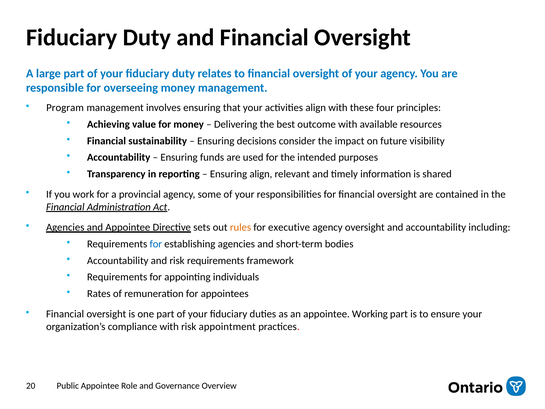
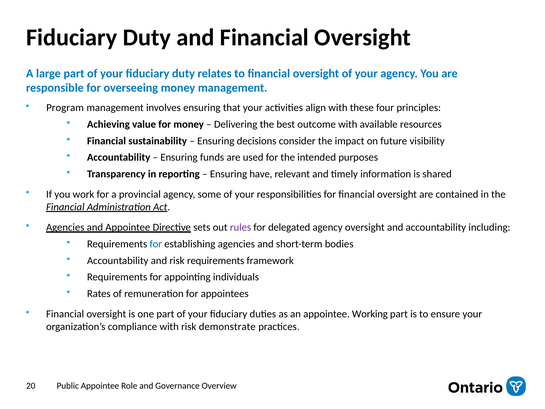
Ensuring align: align -> have
rules colour: orange -> purple
executive: executive -> delegated
appointment: appointment -> demonstrate
